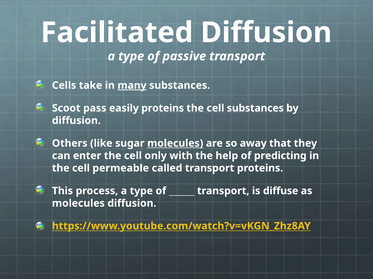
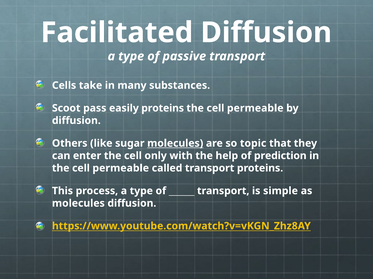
many underline: present -> none
substances at (255, 108): substances -> permeable
away: away -> topic
predicting: predicting -> prediction
diffuse: diffuse -> simple
